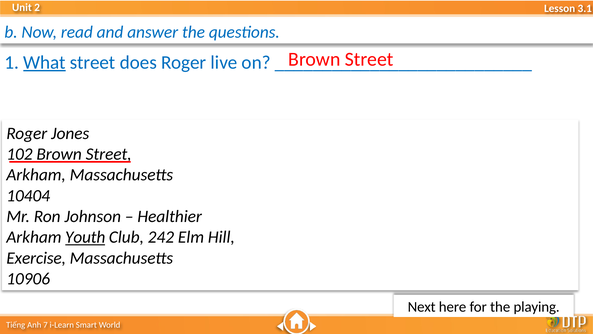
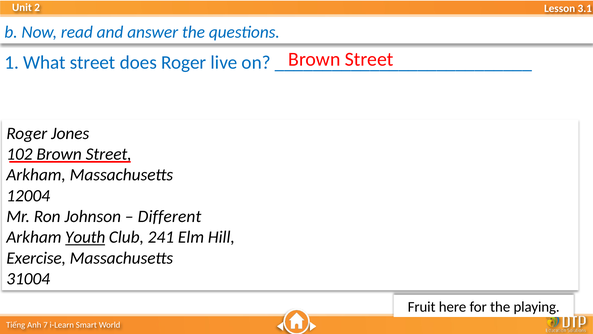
What underline: present -> none
10404: 10404 -> 12004
Healthier: Healthier -> Different
242: 242 -> 241
10906: 10906 -> 31004
Next: Next -> Fruit
